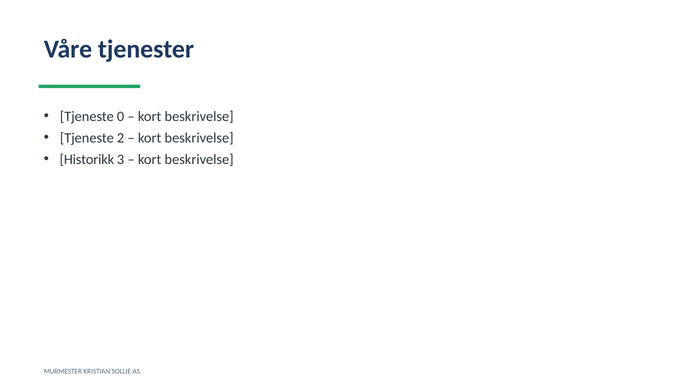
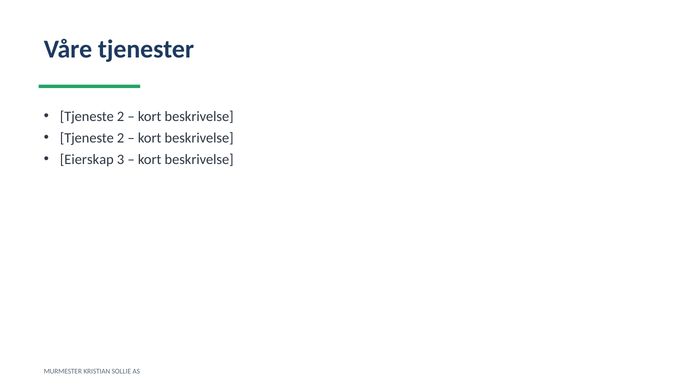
0 at (121, 117): 0 -> 2
Historikk: Historikk -> Eierskap
